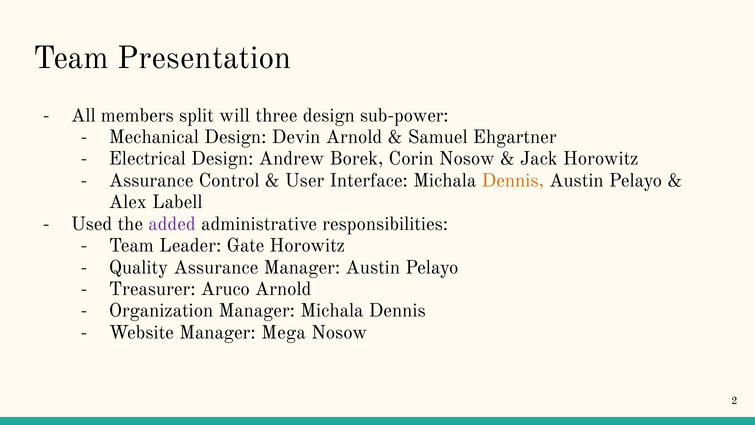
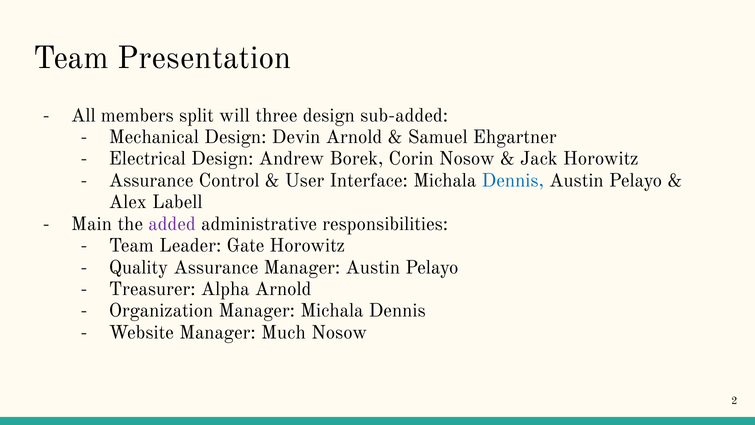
sub-power: sub-power -> sub-added
Dennis at (513, 180) colour: orange -> blue
Used: Used -> Main
Aruco: Aruco -> Alpha
Mega: Mega -> Much
